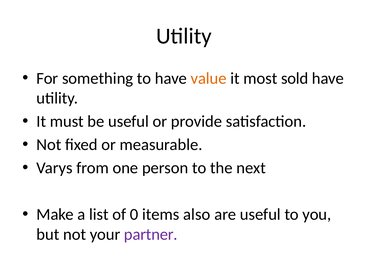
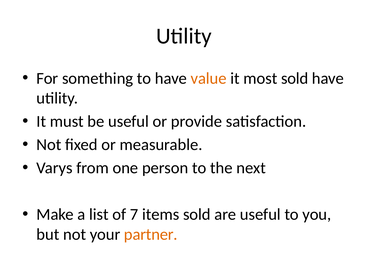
0: 0 -> 7
items also: also -> sold
partner colour: purple -> orange
